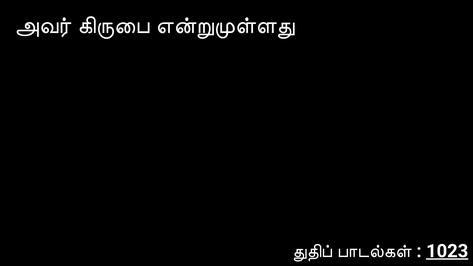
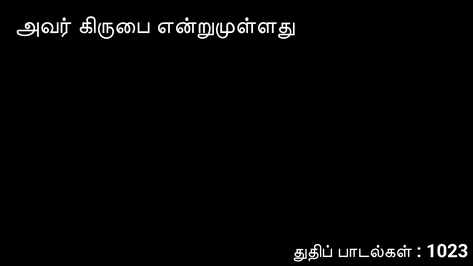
1023 underline: present -> none
